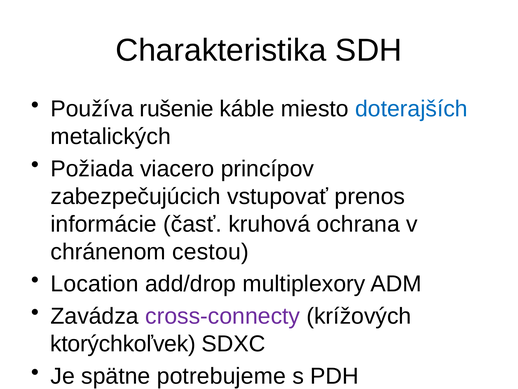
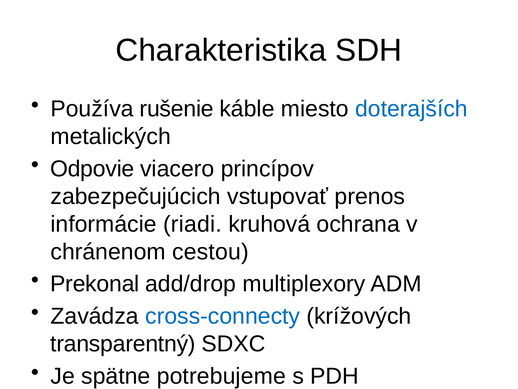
Požiada: Požiada -> Odpovie
časť: časť -> riadi
Location: Location -> Prekonal
cross-connecty colour: purple -> blue
ktorýchkoľvek: ktorýchkoľvek -> transparentný
